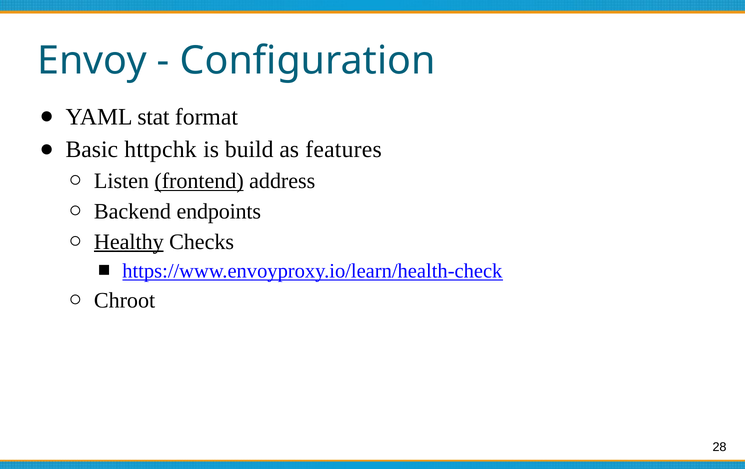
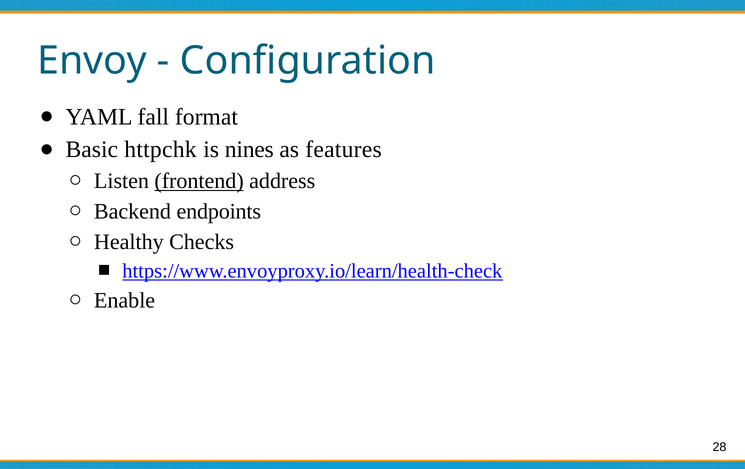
stat: stat -> fall
build: build -> nines
Healthy underline: present -> none
Chroot: Chroot -> Enable
